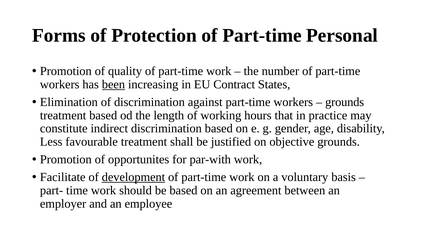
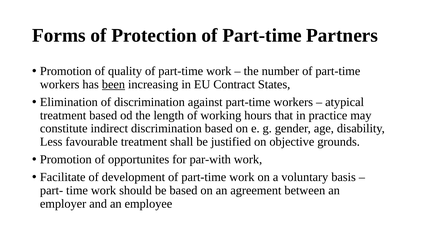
Personal: Personal -> Partners
grounds at (345, 102): grounds -> atypical
development underline: present -> none
